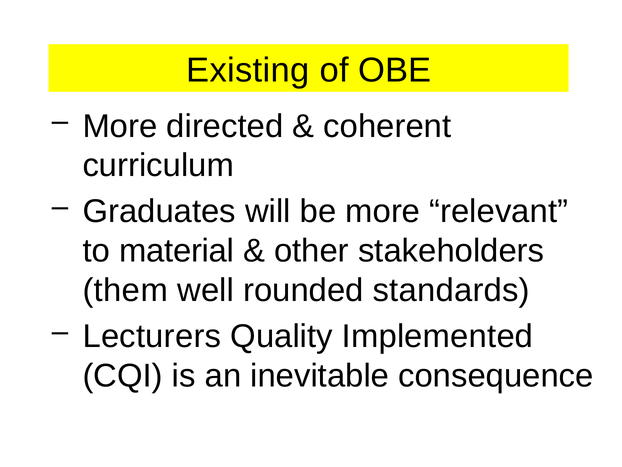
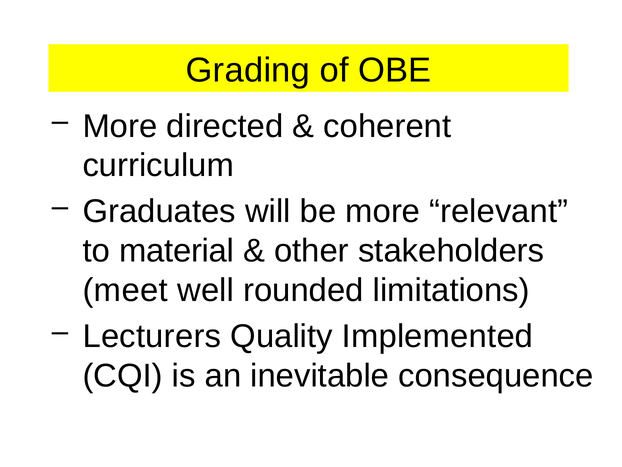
Existing: Existing -> Grading
them: them -> meet
standards: standards -> limitations
